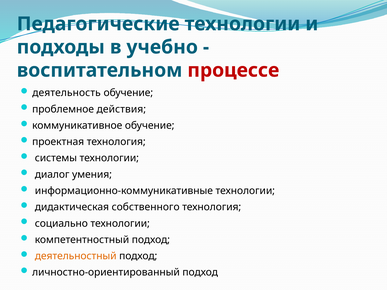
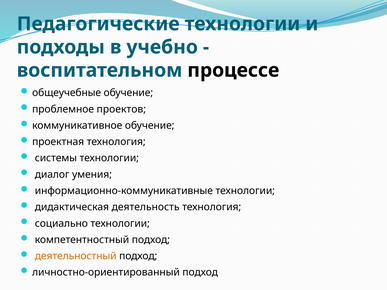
процессе colour: red -> black
деятельность: деятельность -> общеучебные
действия: действия -> проектов
собственного: собственного -> деятельность
